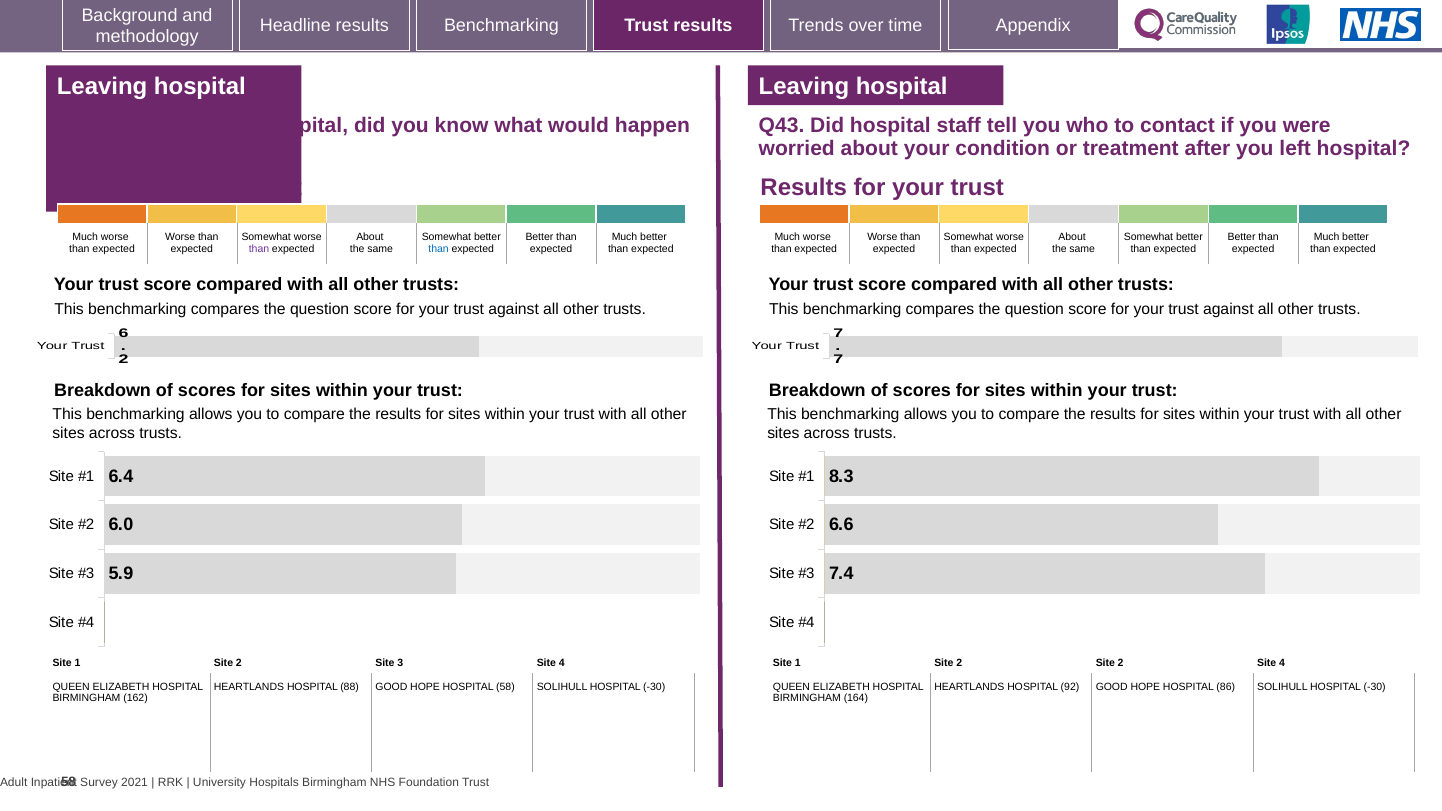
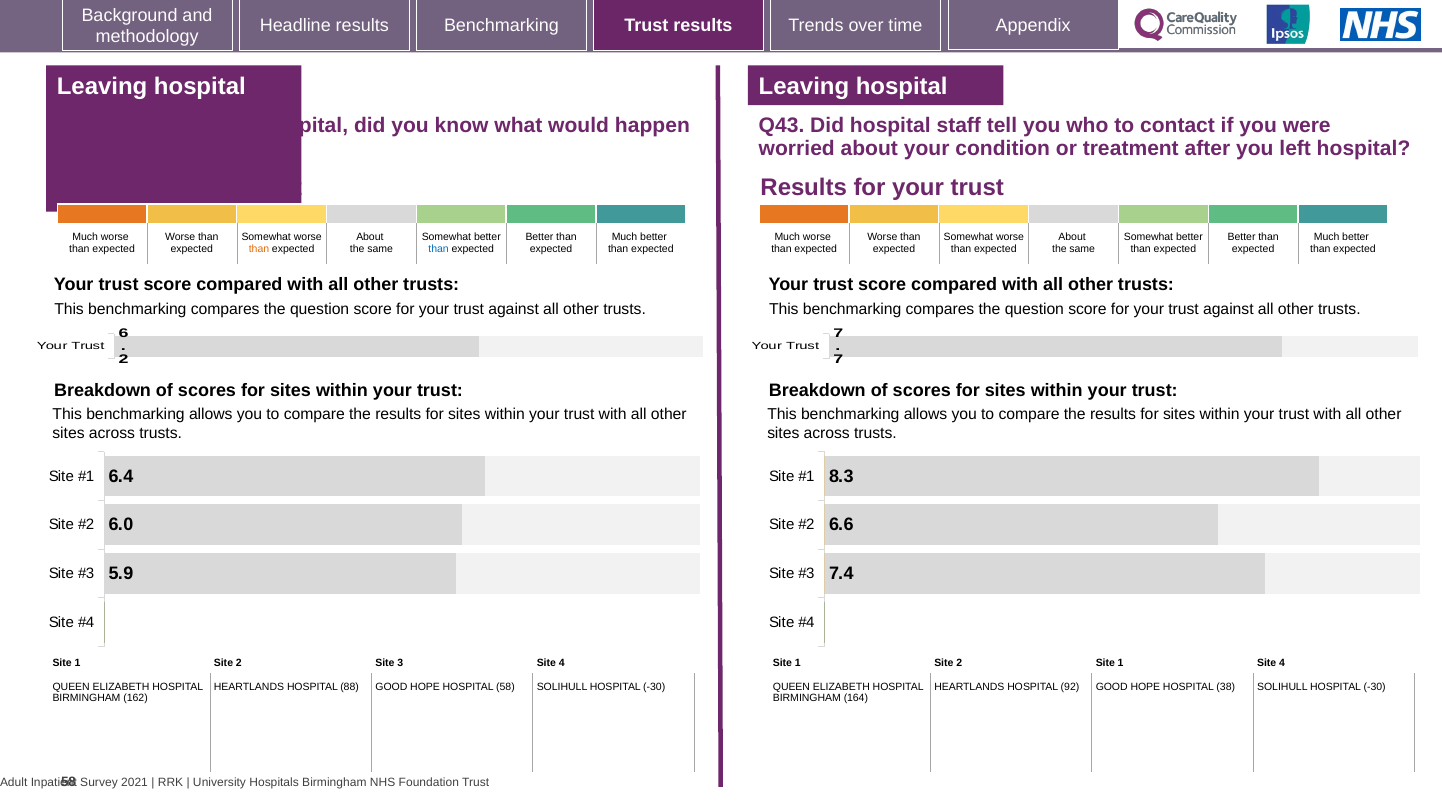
than at (259, 249) colour: purple -> orange
2 Site 2: 2 -> 1
86: 86 -> 38
